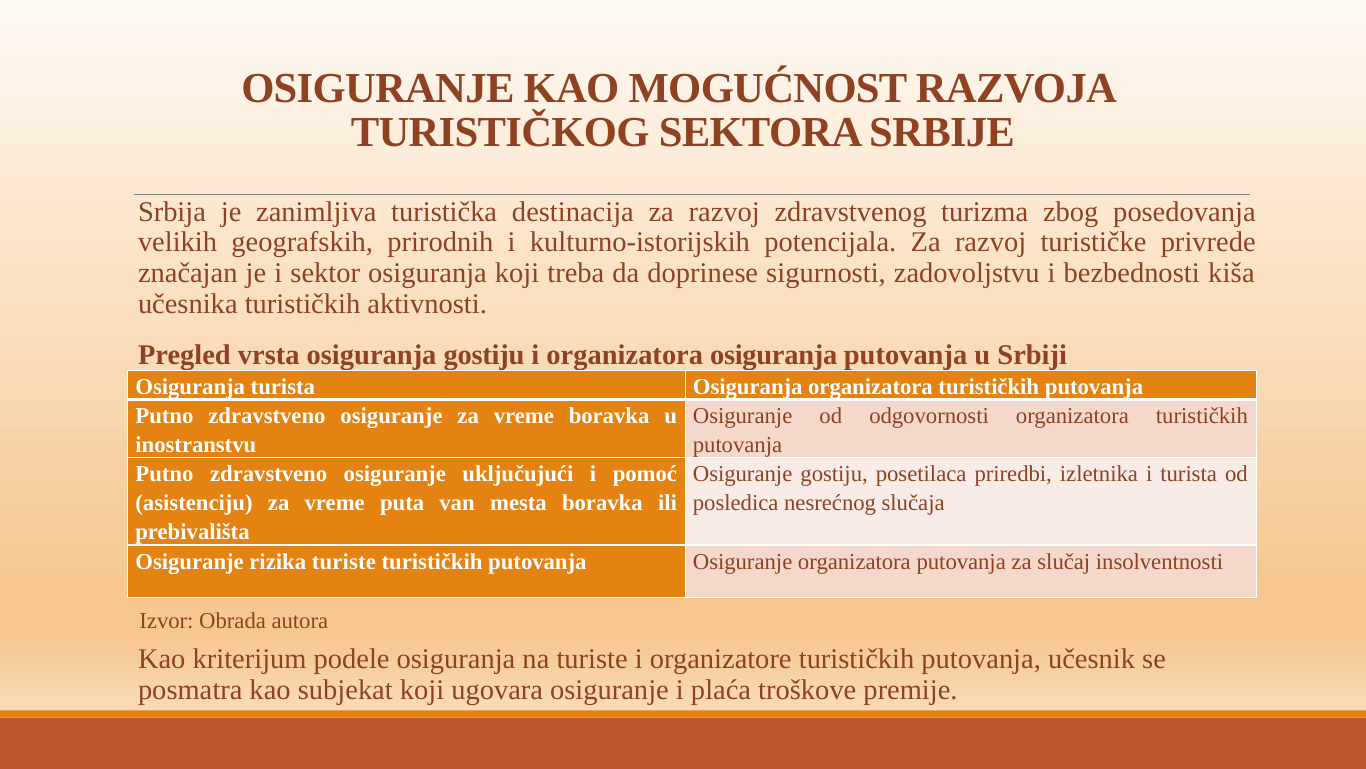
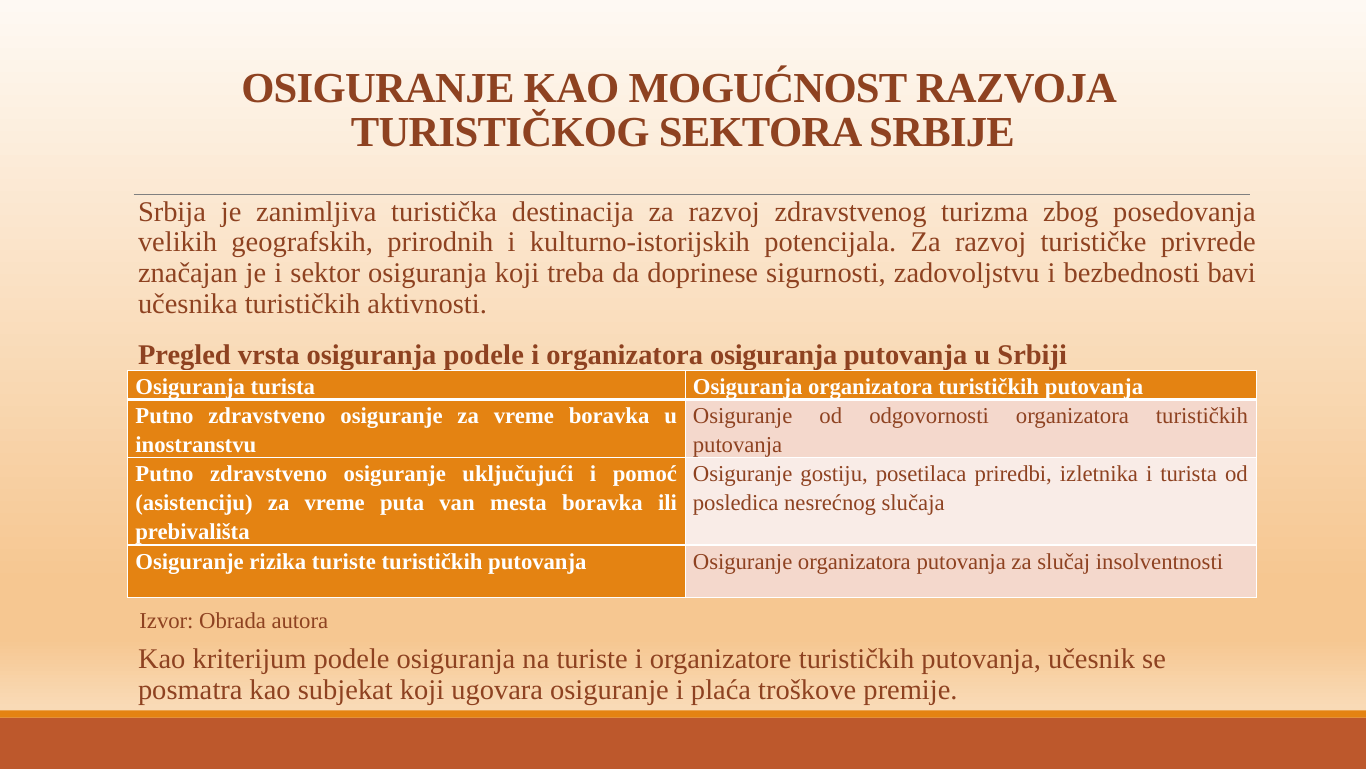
kiša: kiša -> bavi
osiguranja gostiju: gostiju -> podele
